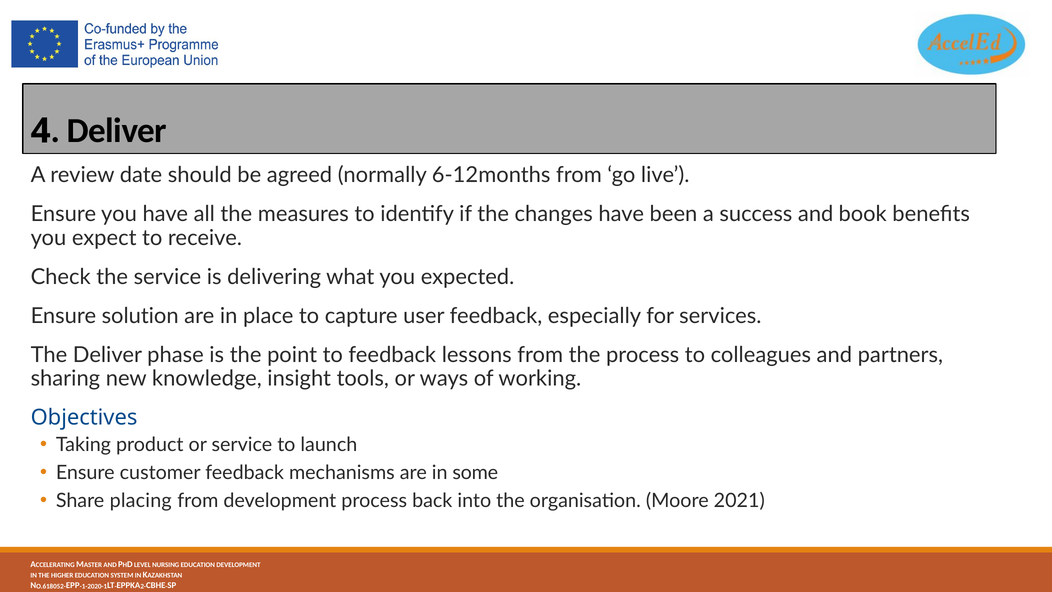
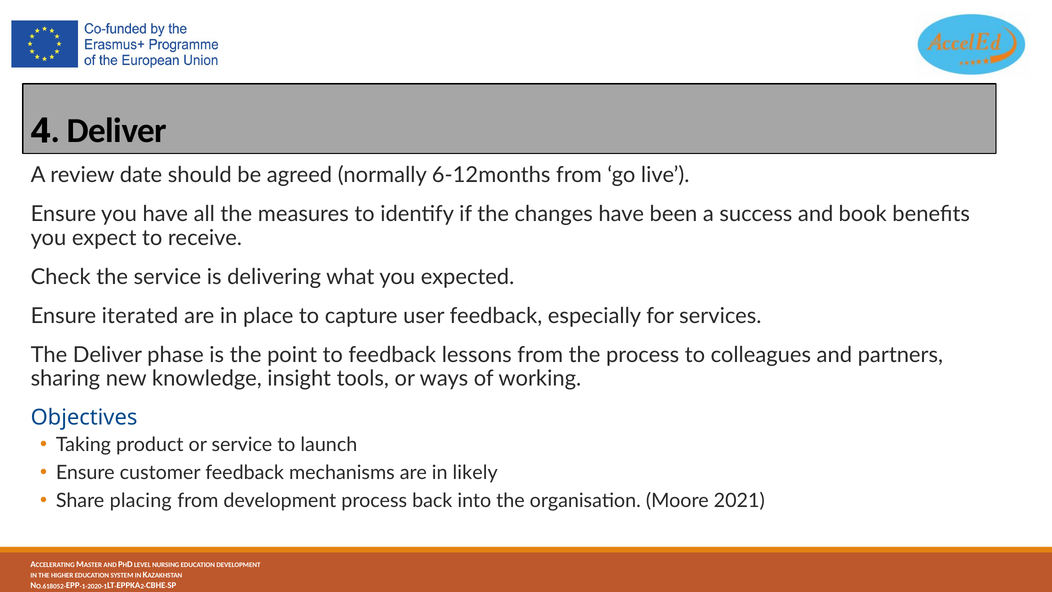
solution: solution -> iterated
some: some -> likely
